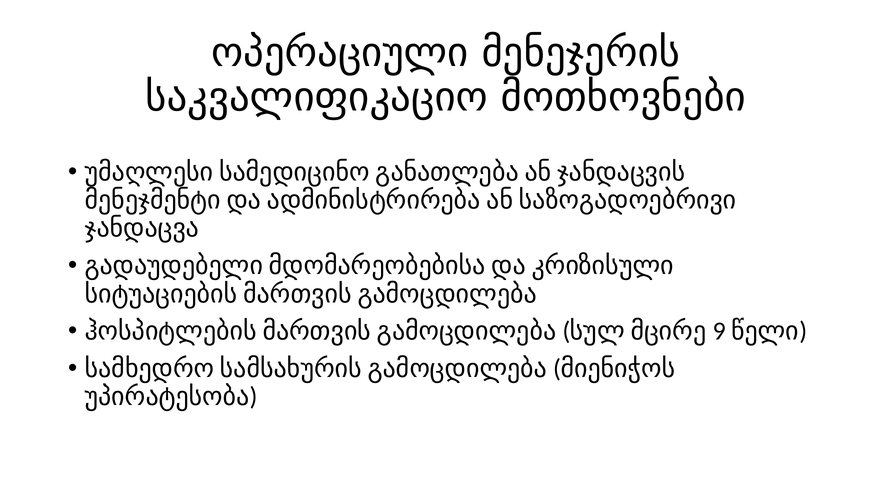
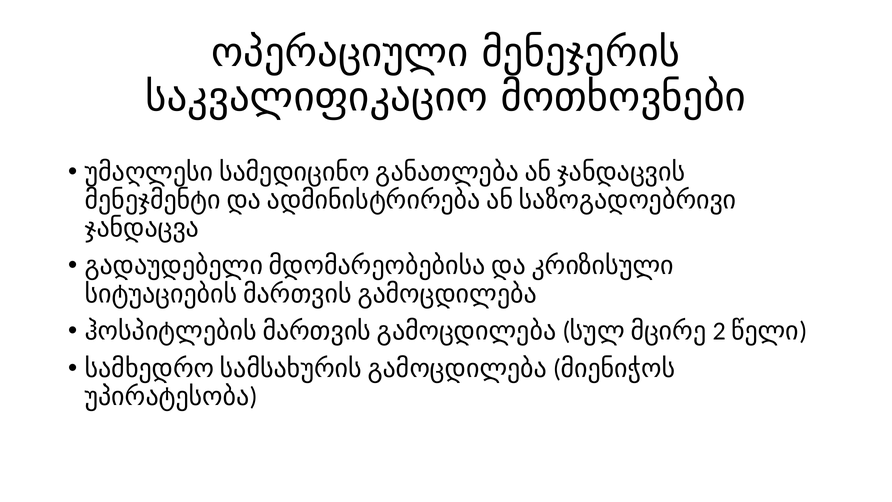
9: 9 -> 2
